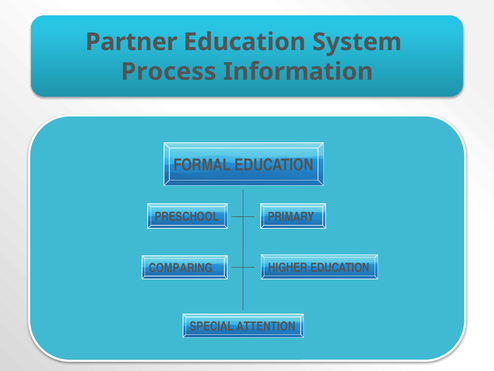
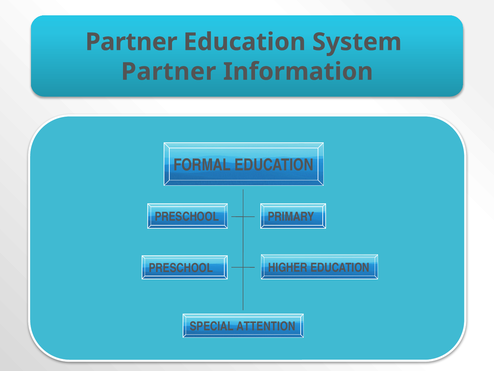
Process at (169, 72): Process -> Partner
COMPARING at (181, 268): COMPARING -> PRESCHOOL
